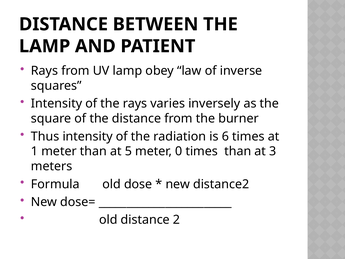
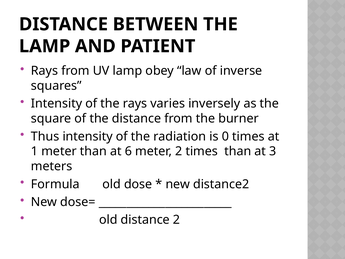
6: 6 -> 0
5: 5 -> 6
meter 0: 0 -> 2
